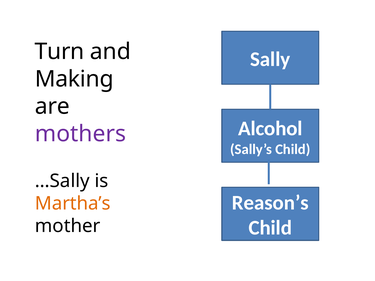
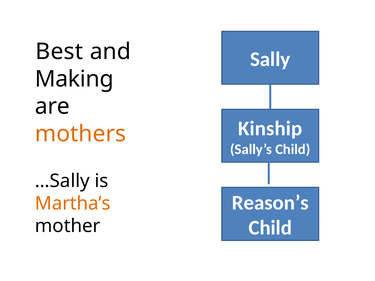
Turn: Turn -> Best
Alcohol: Alcohol -> Kinship
mothers colour: purple -> orange
